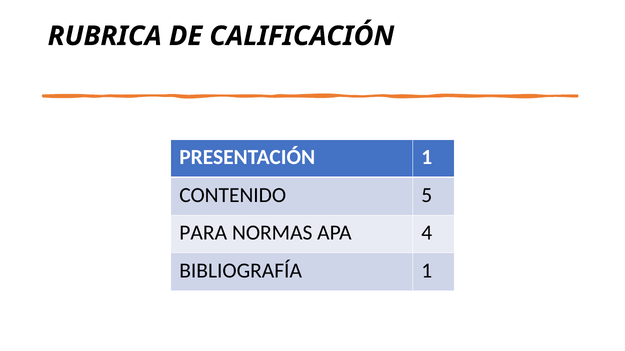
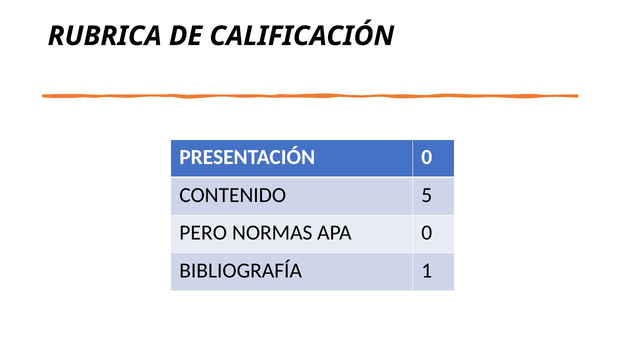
PRESENTACIÓN 1: 1 -> 0
PARA: PARA -> PERO
APA 4: 4 -> 0
